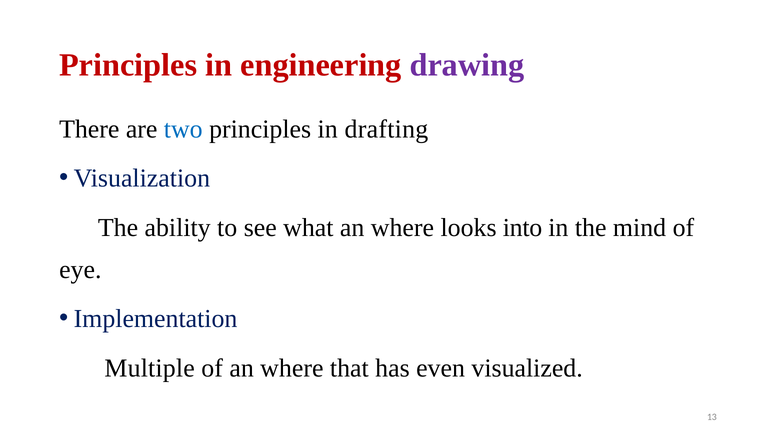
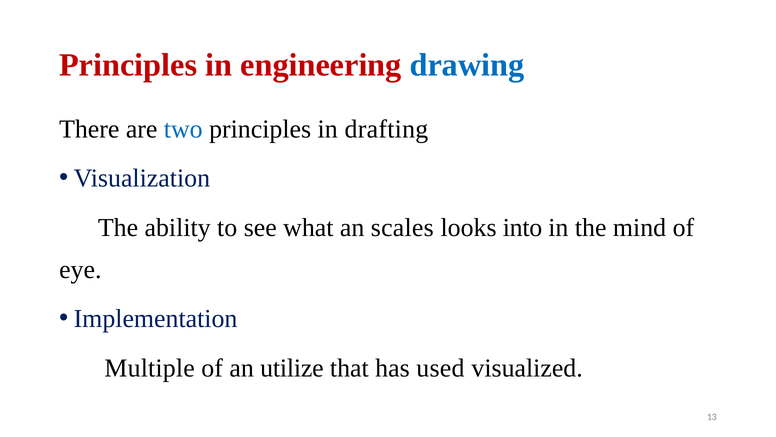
drawing colour: purple -> blue
what an where: where -> scales
of an where: where -> utilize
even: even -> used
